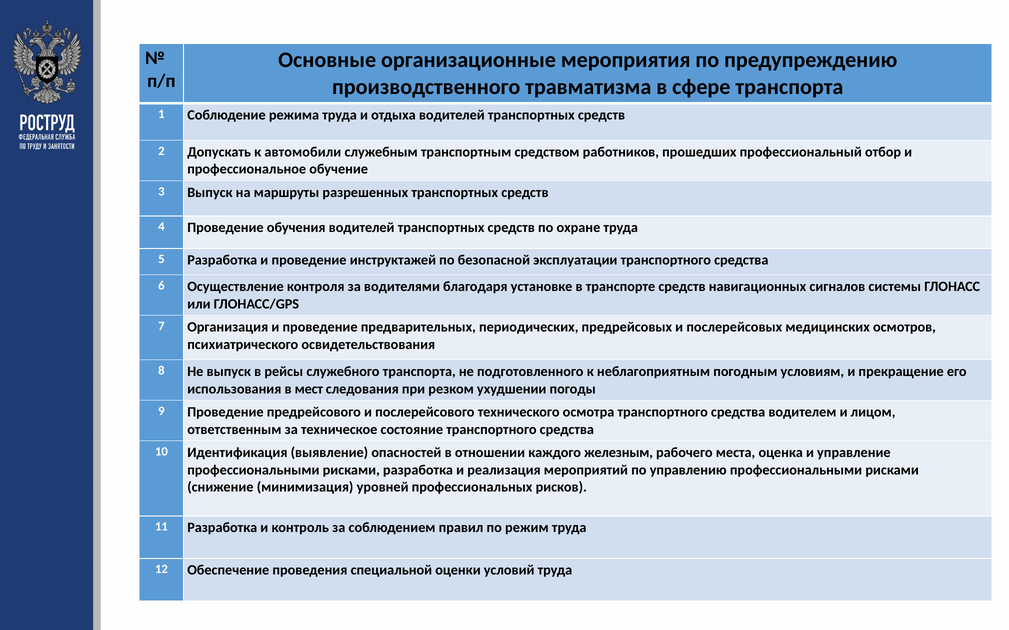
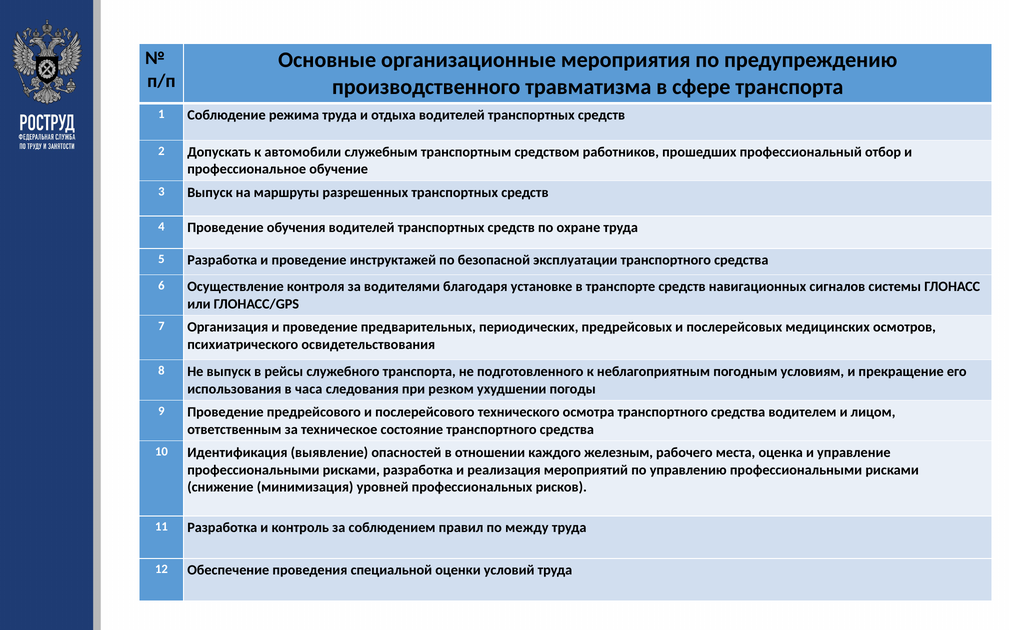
мест: мест -> часа
режим: режим -> между
